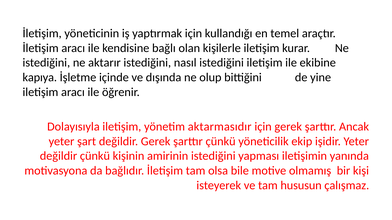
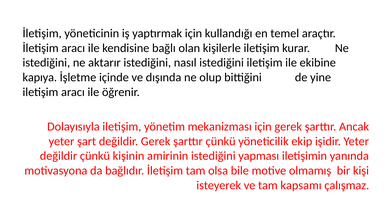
aktarmasıdır: aktarmasıdır -> mekanizması
hususun: hususun -> kapsamı
